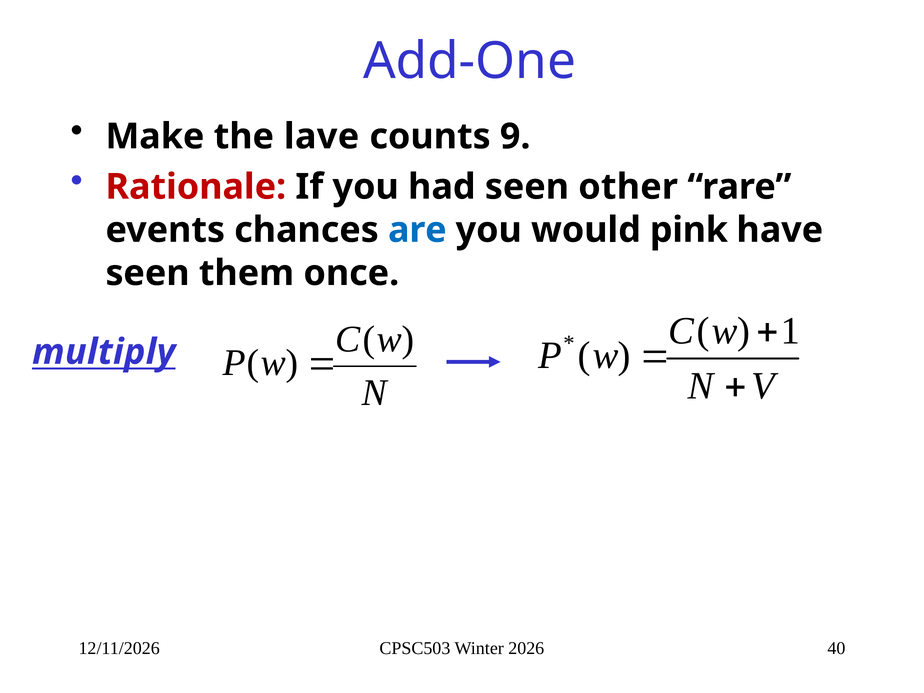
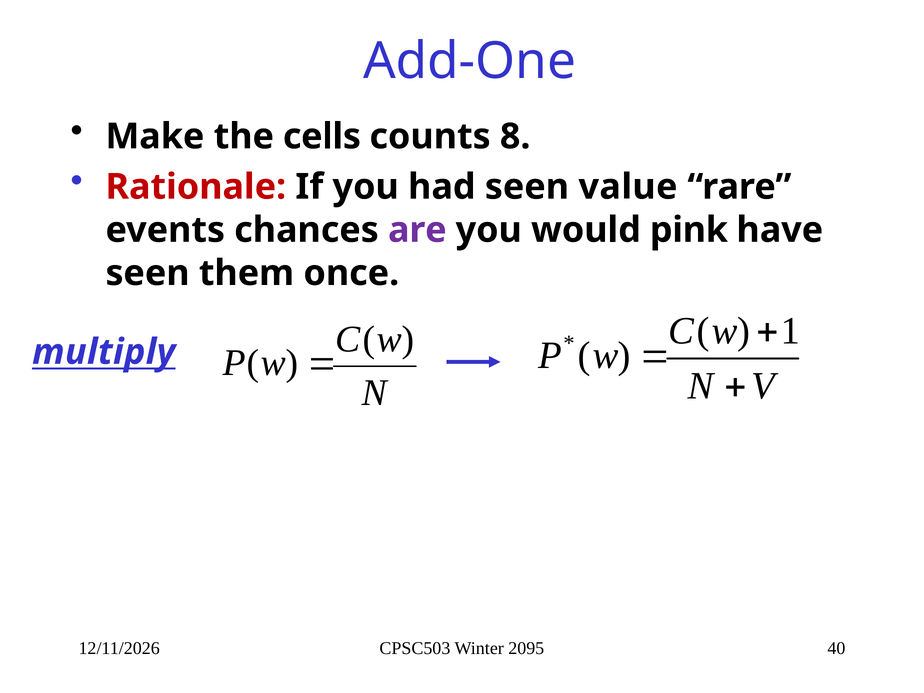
lave: lave -> cells
9: 9 -> 8
other: other -> value
are colour: blue -> purple
2026: 2026 -> 2095
